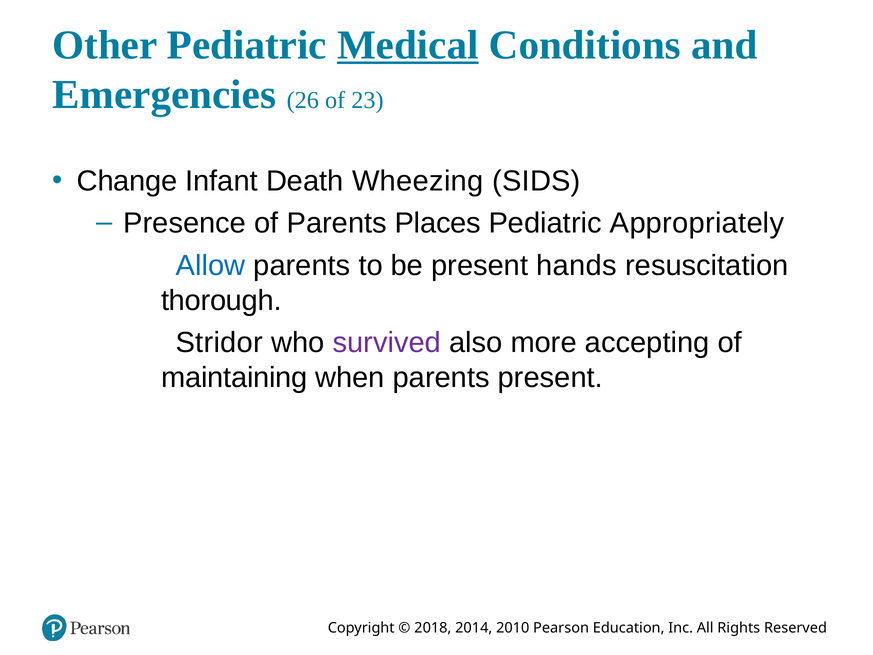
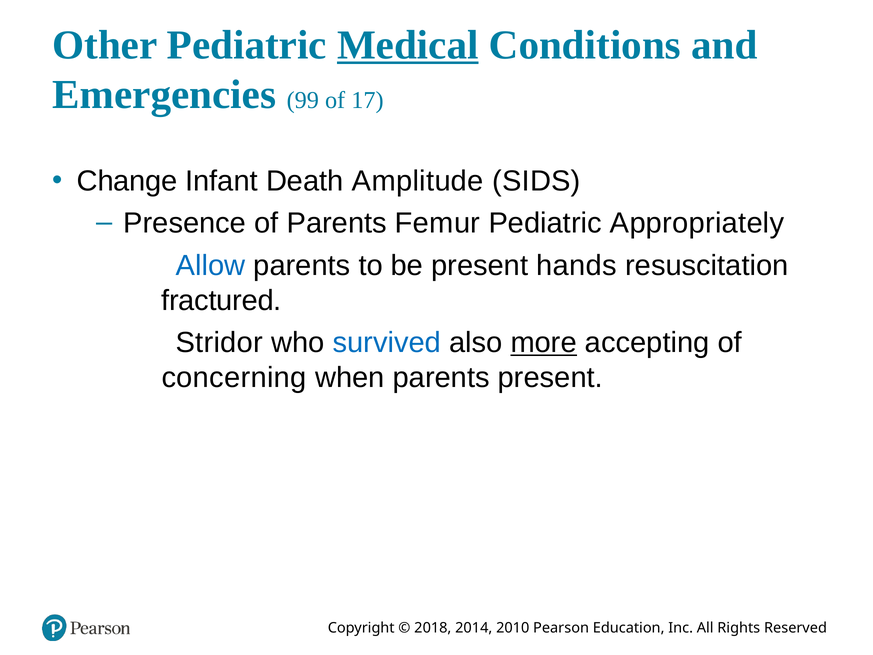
26: 26 -> 99
23: 23 -> 17
Wheezing: Wheezing -> Amplitude
Places: Places -> Femur
thorough: thorough -> fractured
survived colour: purple -> blue
more underline: none -> present
maintaining: maintaining -> concerning
